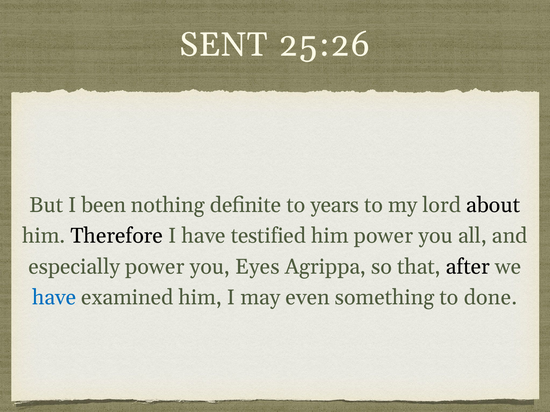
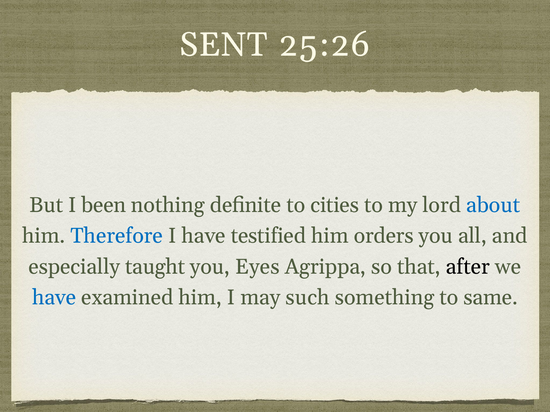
years: years -> cities
about colour: black -> blue
Therefore colour: black -> blue
him power: power -> orders
especially power: power -> taught
even: even -> such
done: done -> same
